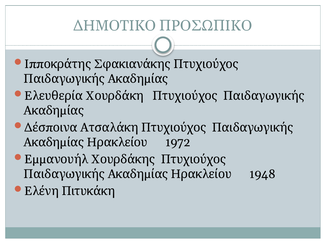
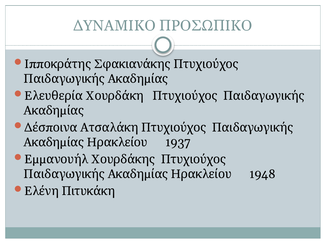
ΔΗΜΟΤΙΚΟ: ΔΗΜΟΤΙΚΟ -> ΔΥΝΑΜΙΚΟ
1972: 1972 -> 1937
